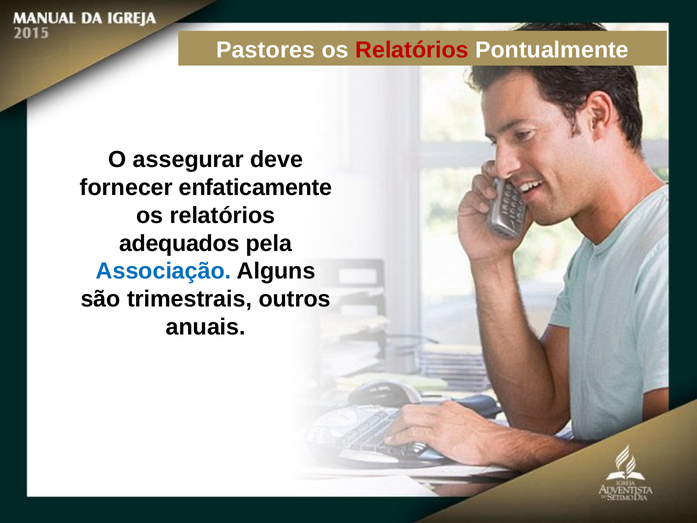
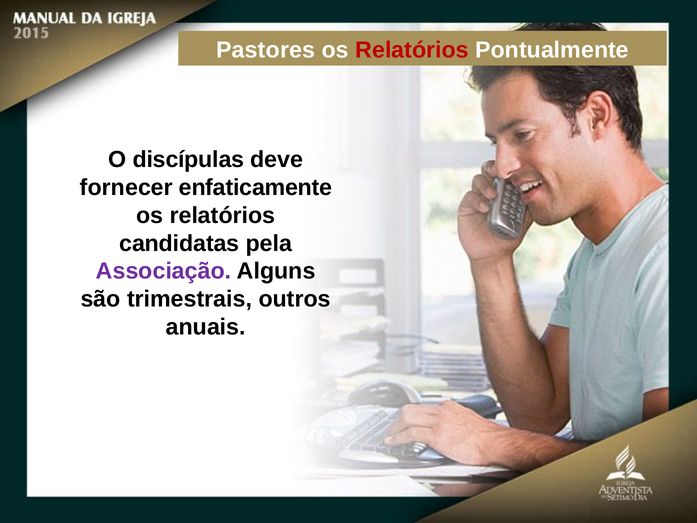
assegurar: assegurar -> discípulas
adequados: adequados -> candidatas
Associação colour: blue -> purple
